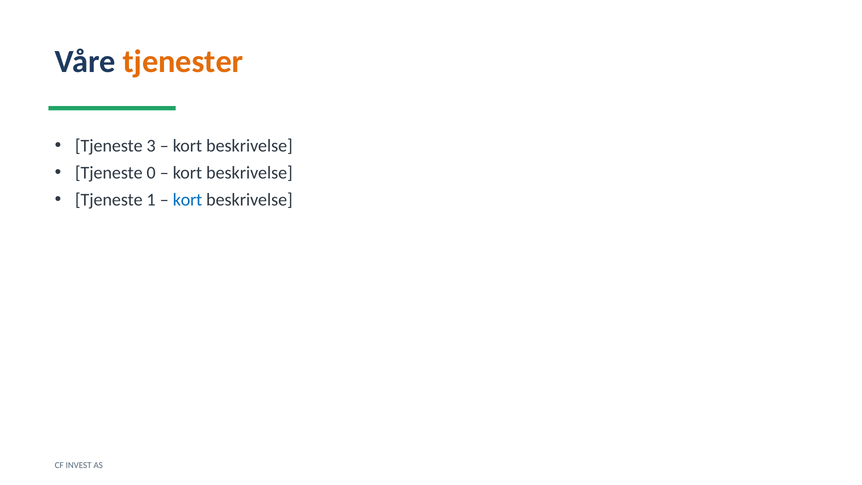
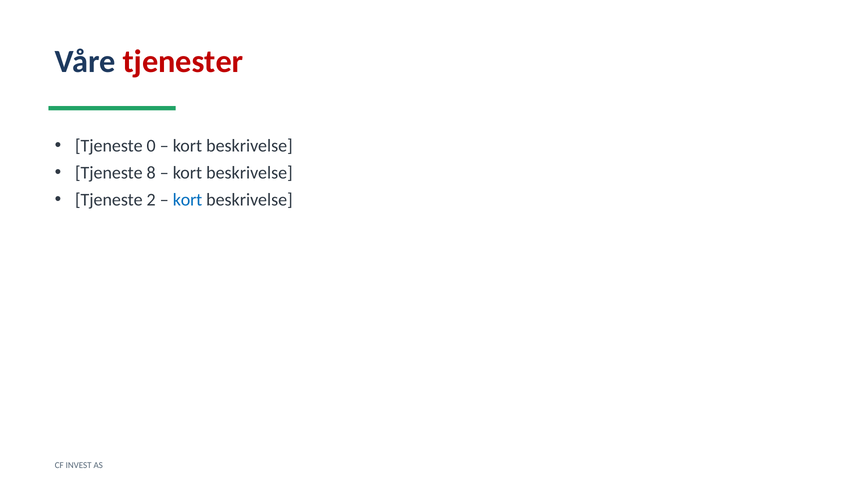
tjenester colour: orange -> red
3: 3 -> 0
0: 0 -> 8
1: 1 -> 2
